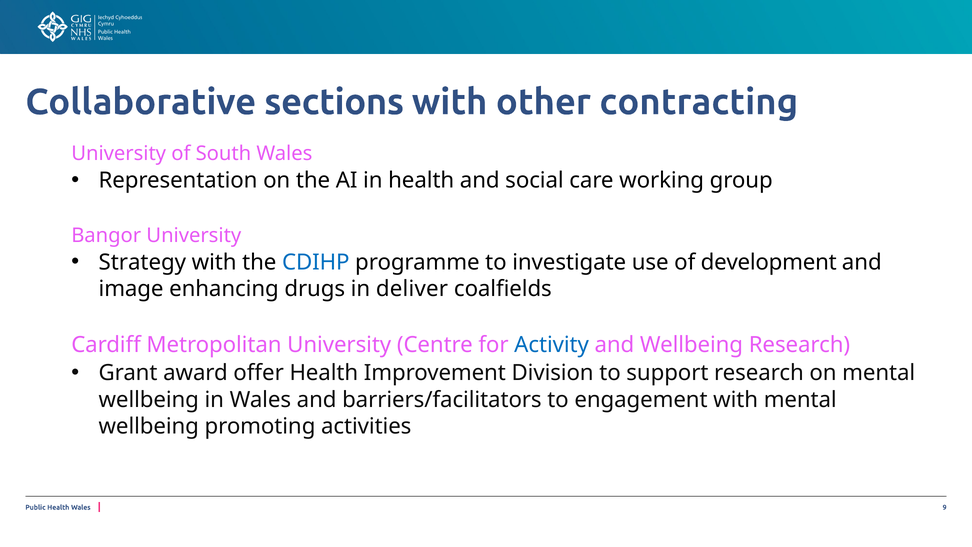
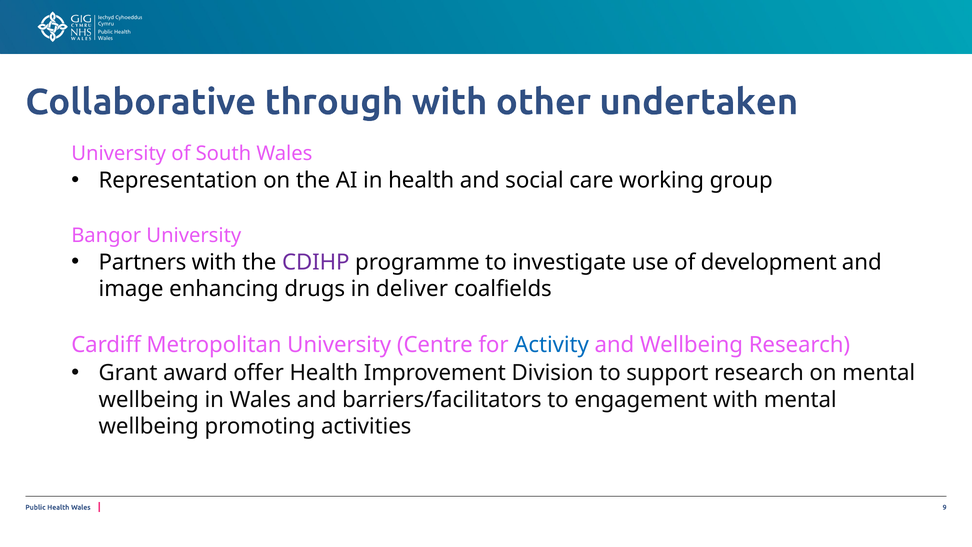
sections: sections -> through
contracting: contracting -> undertaken
Strategy: Strategy -> Partners
CDIHP colour: blue -> purple
